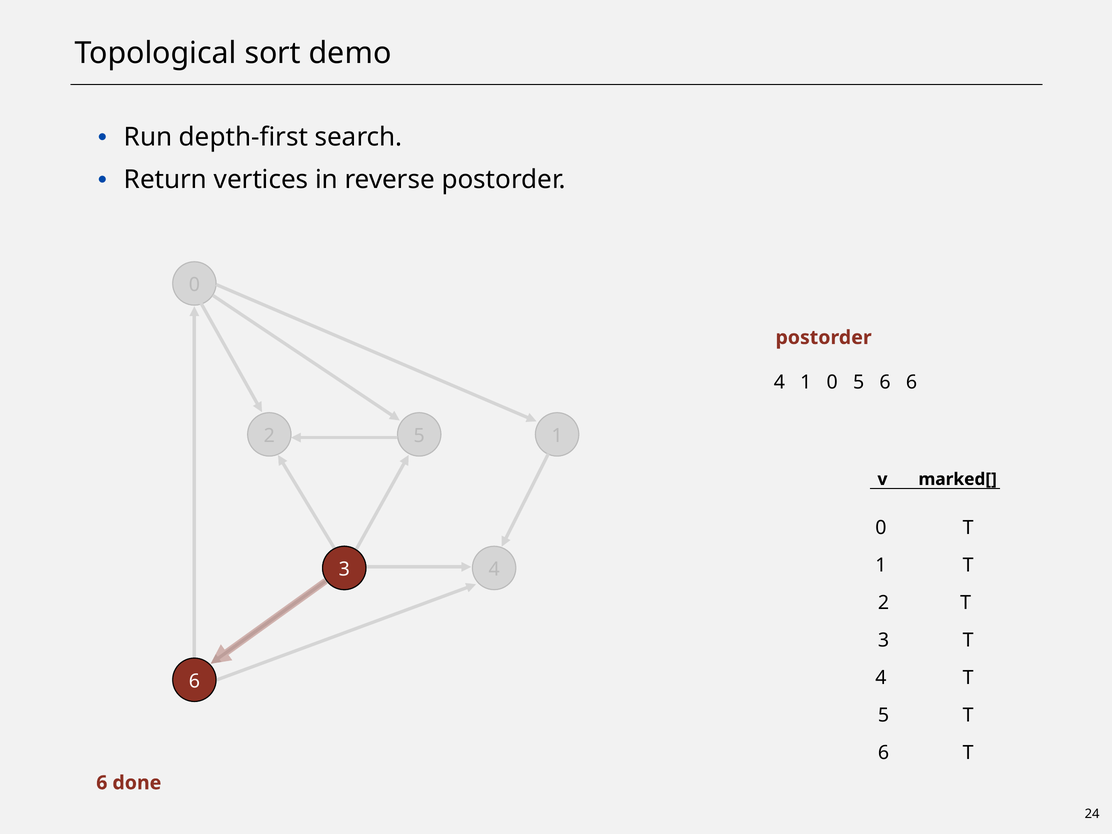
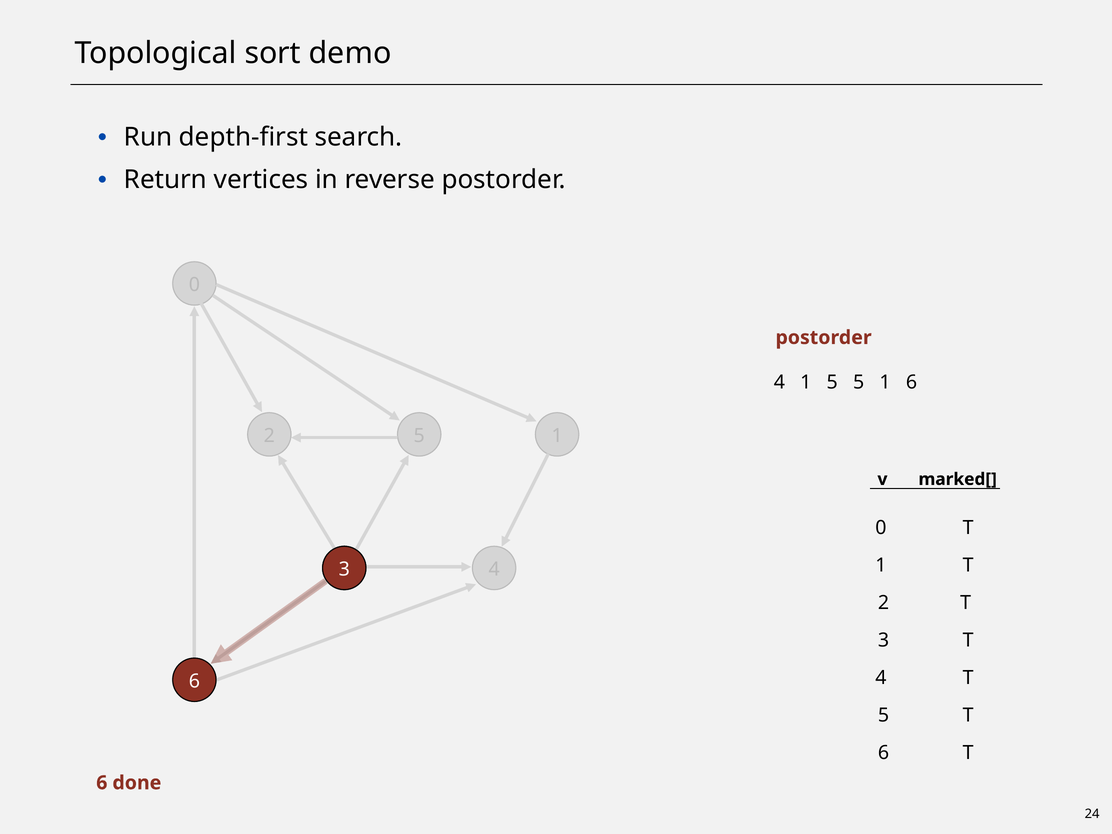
1 0: 0 -> 5
6 at (885, 382): 6 -> 1
